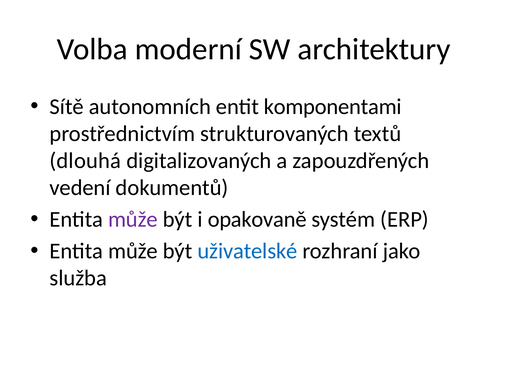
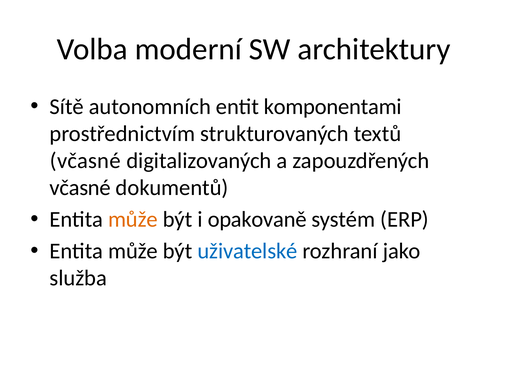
dlouhá at (85, 161): dlouhá -> včasné
vedení at (80, 188): vedení -> včasné
může at (133, 219) colour: purple -> orange
